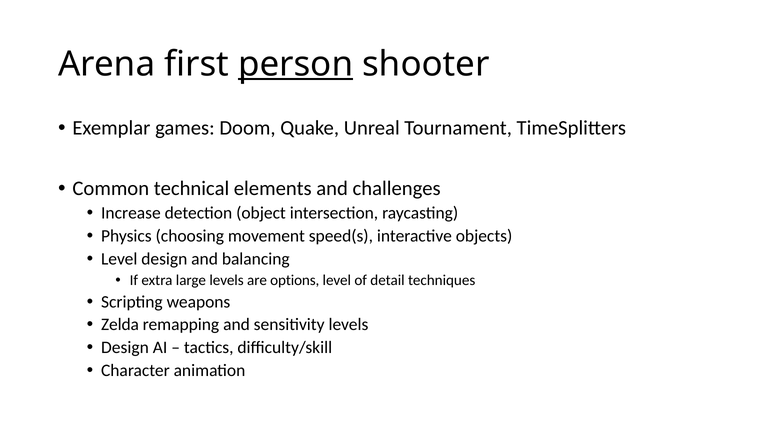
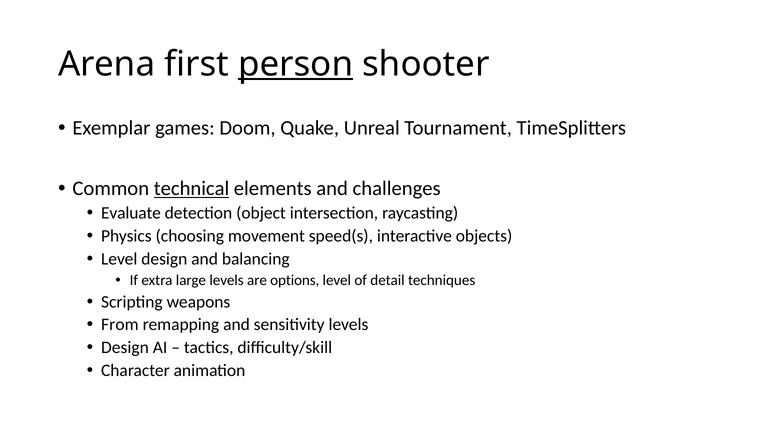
technical underline: none -> present
Increase: Increase -> Evaluate
Zelda: Zelda -> From
